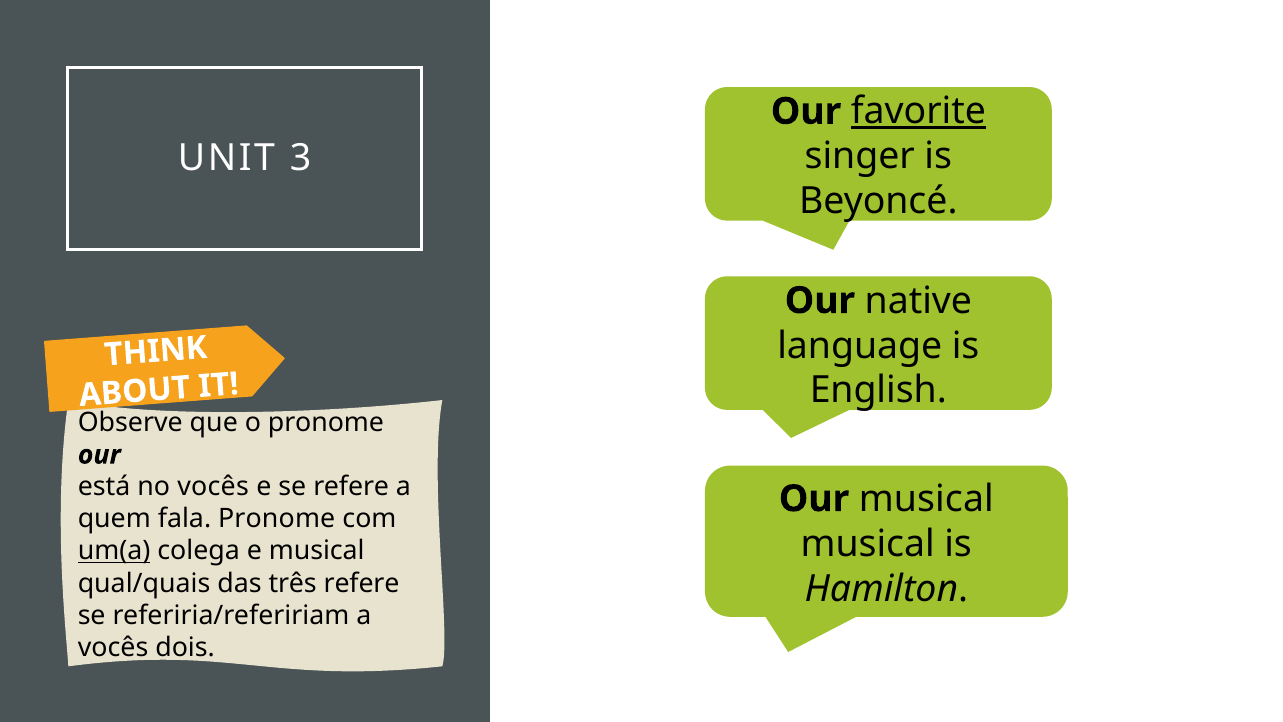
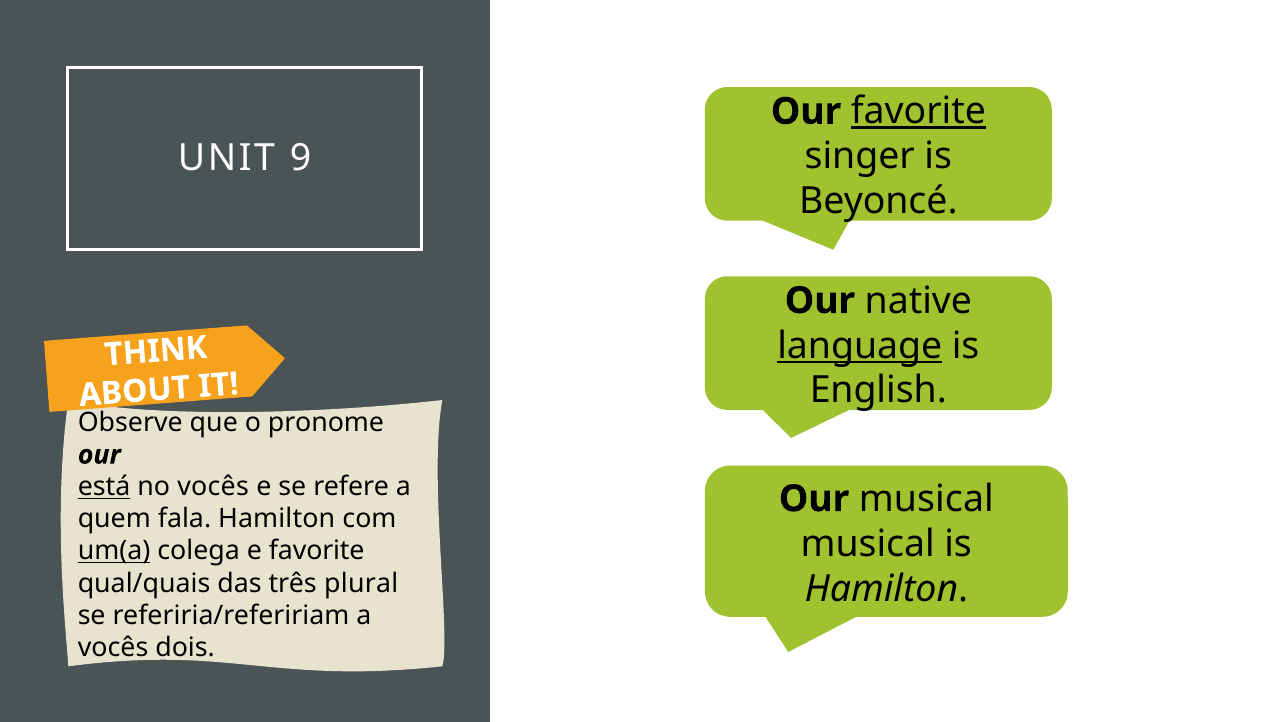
3: 3 -> 9
language underline: none -> present
está underline: none -> present
fala Pronome: Pronome -> Hamilton
e musical: musical -> favorite
três refere: refere -> plural
